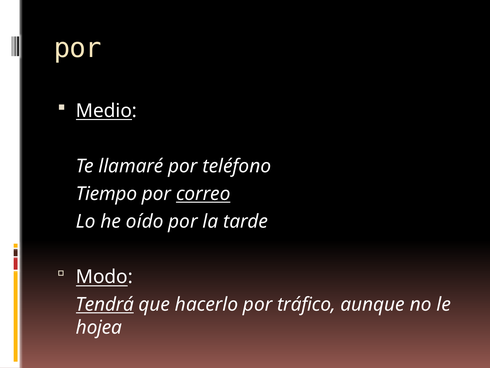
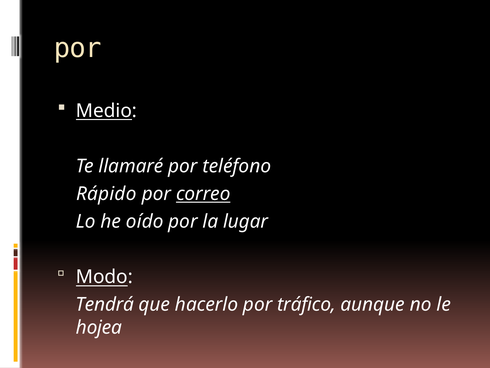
Tiempo: Tiempo -> Rápido
tarde: tarde -> lugar
Tendrá underline: present -> none
